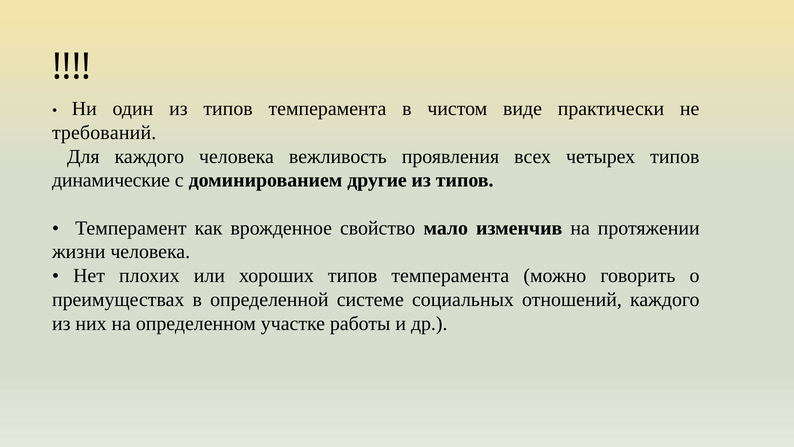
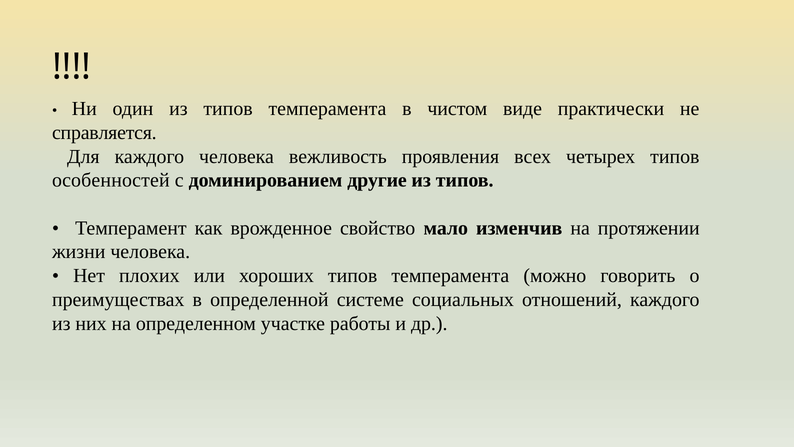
требований: требований -> справляется
динамические: динамические -> особенностей
